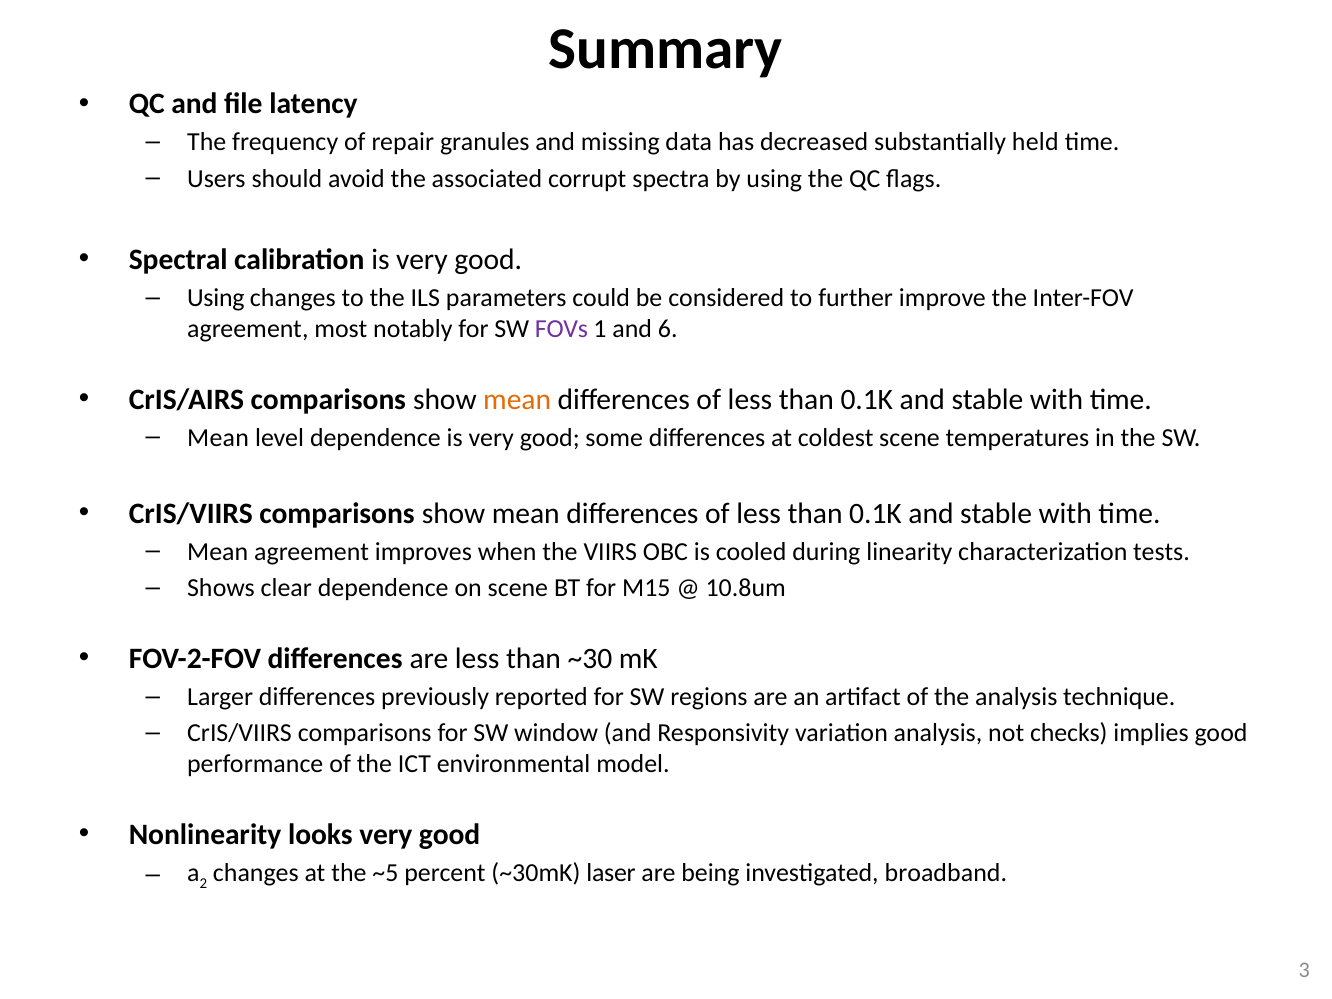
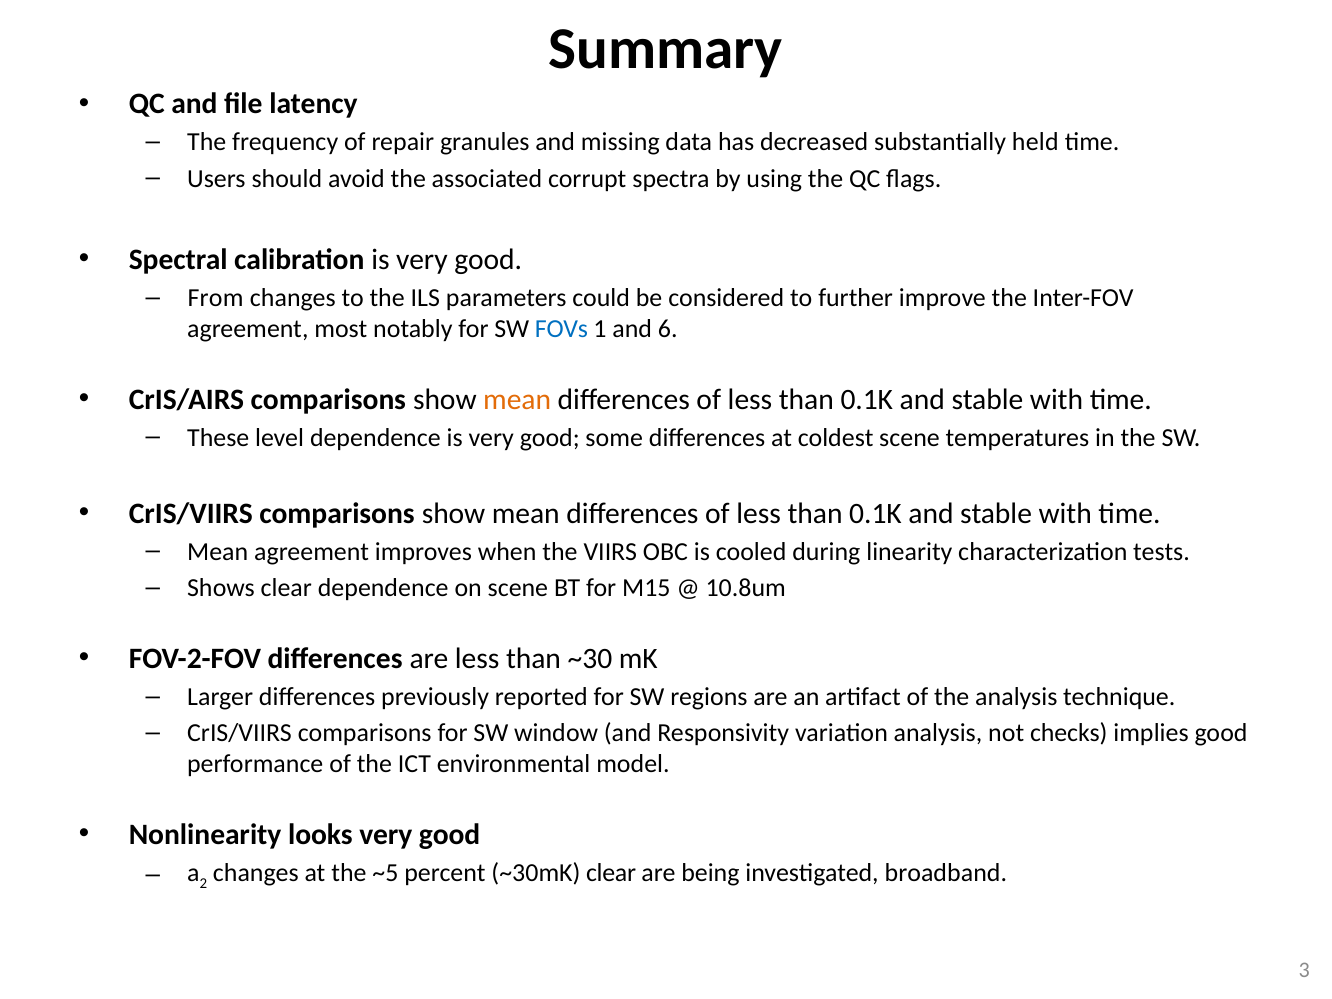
Using at (216, 298): Using -> From
FOVs colour: purple -> blue
Mean at (218, 438): Mean -> These
~30mK laser: laser -> clear
